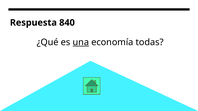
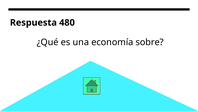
840: 840 -> 480
una underline: present -> none
todas: todas -> sobre
